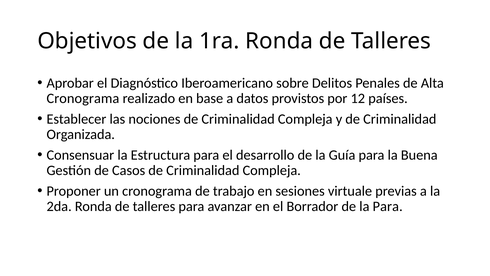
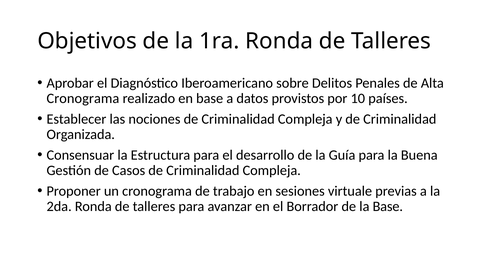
12: 12 -> 10
la Para: Para -> Base
